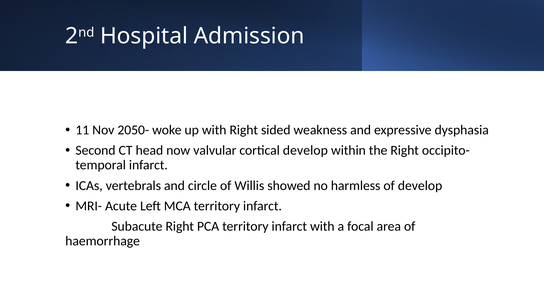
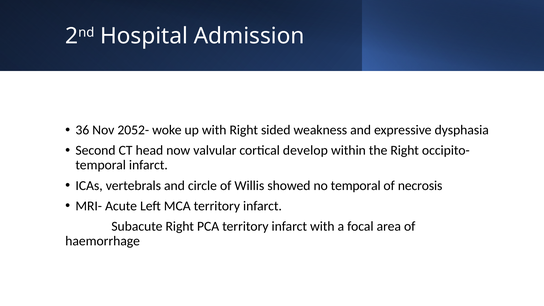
11: 11 -> 36
2050-: 2050- -> 2052-
no harmless: harmless -> temporal
of develop: develop -> necrosis
